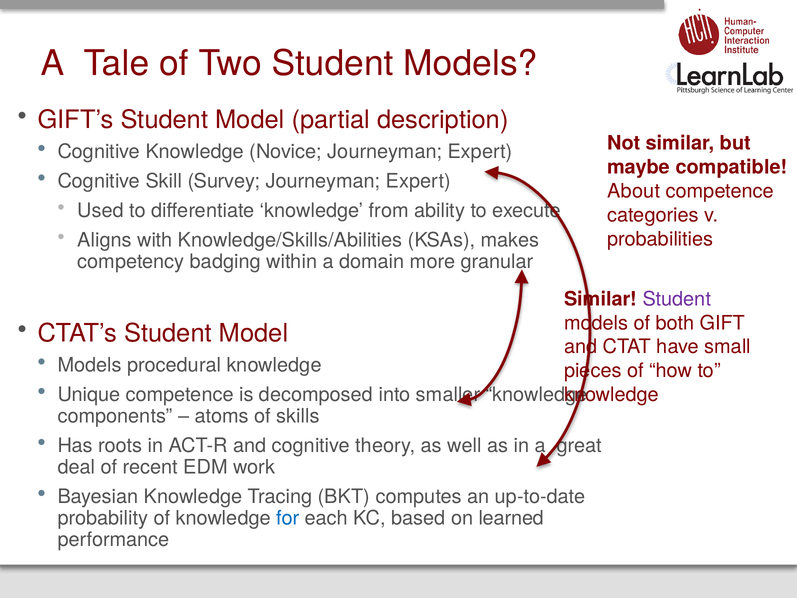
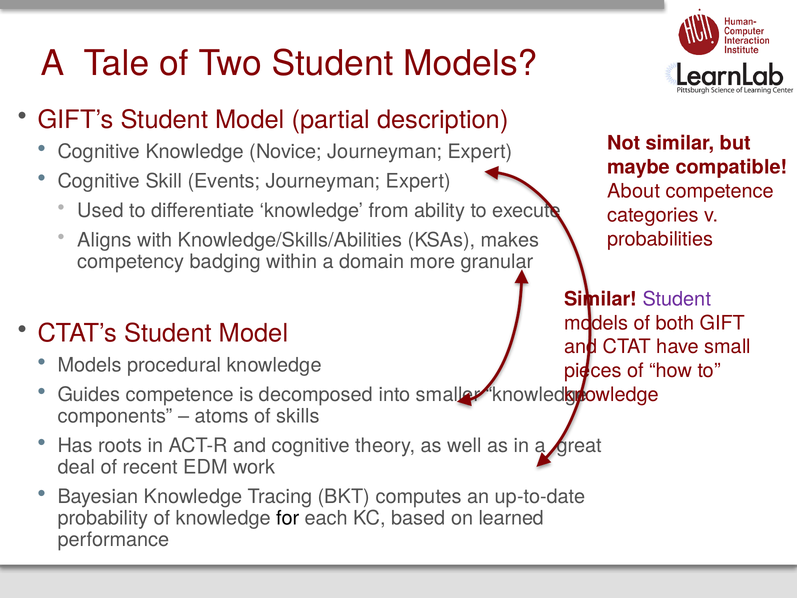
Survey: Survey -> Events
Unique: Unique -> Guides
for colour: blue -> black
